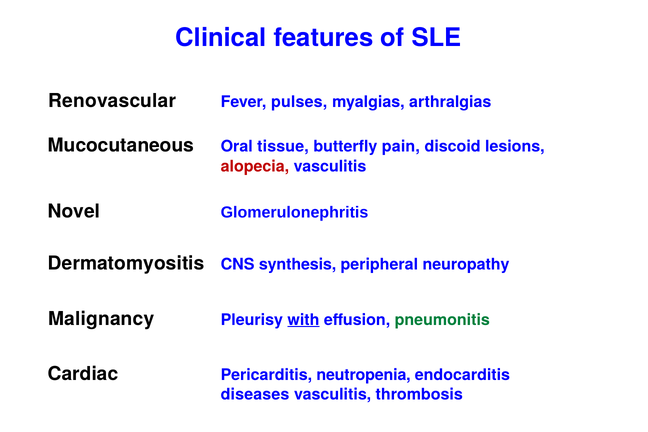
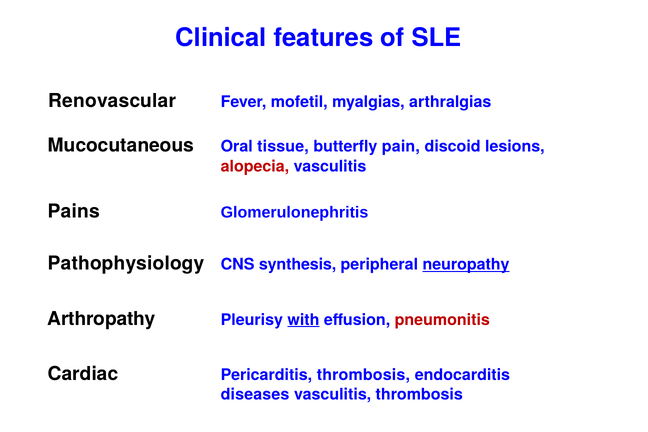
pulses: pulses -> mofetil
Novel: Novel -> Pains
Dermatomyositis: Dermatomyositis -> Pathophysiology
neuropathy underline: none -> present
Malignancy: Malignancy -> Arthropathy
pneumonitis colour: green -> red
Pericarditis neutropenia: neutropenia -> thrombosis
